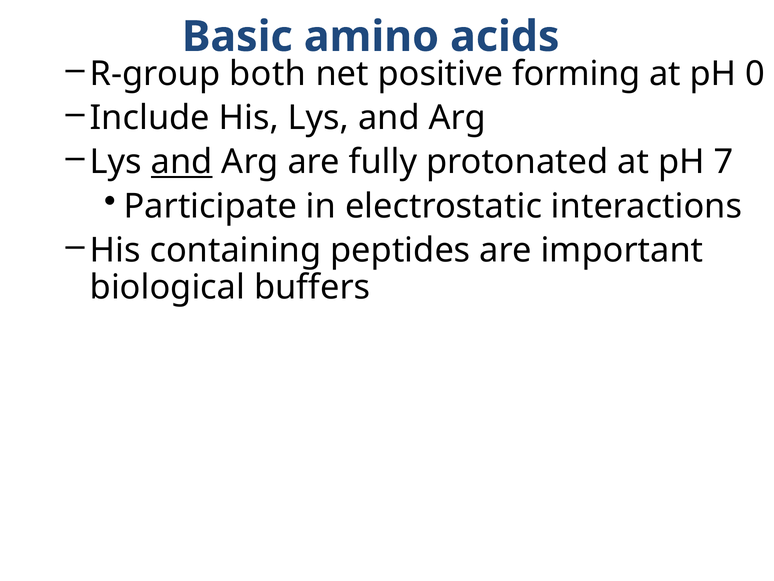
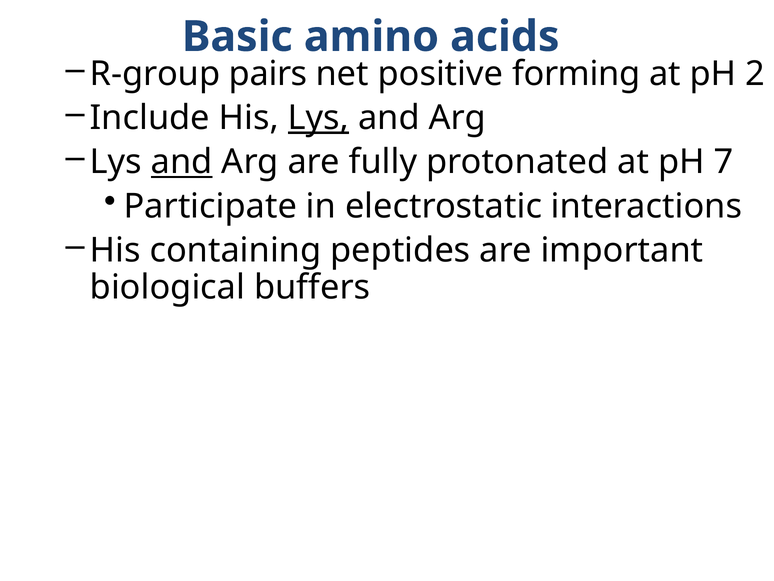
both: both -> pairs
0: 0 -> 2
Lys at (319, 118) underline: none -> present
